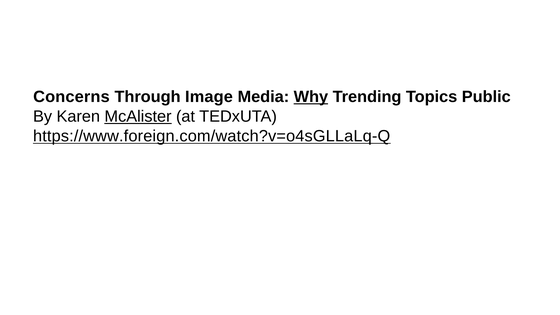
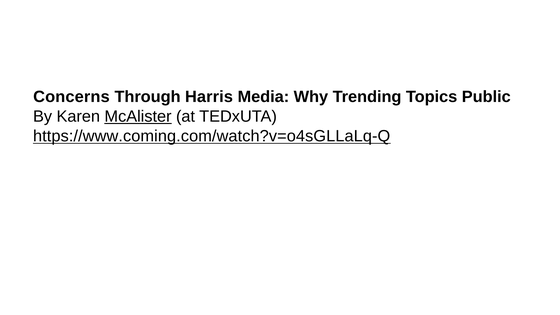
Image: Image -> Harris
Why underline: present -> none
https://www.foreign.com/watch?v=o4sGLLaLq-Q: https://www.foreign.com/watch?v=o4sGLLaLq-Q -> https://www.coming.com/watch?v=o4sGLLaLq-Q
